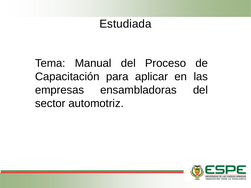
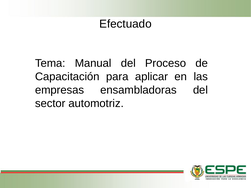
Estudiada: Estudiada -> Efectuado
